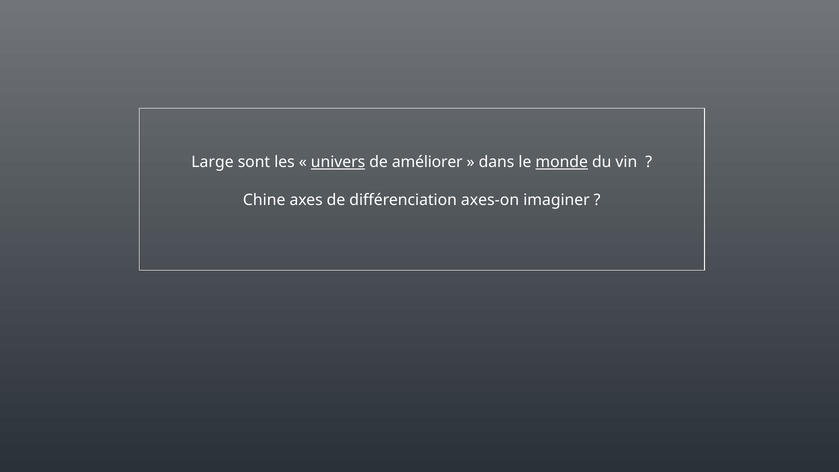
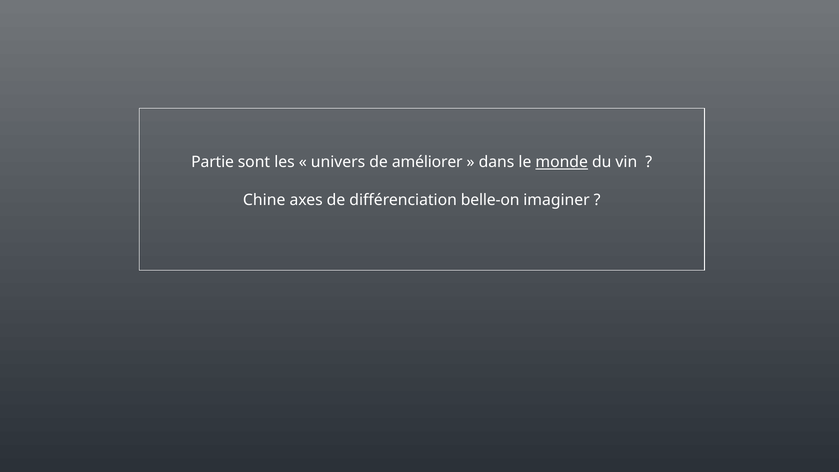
Large: Large -> Partie
univers underline: present -> none
axes-on: axes-on -> belle-on
